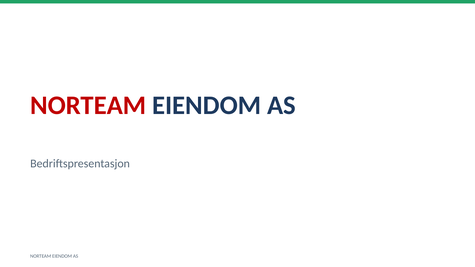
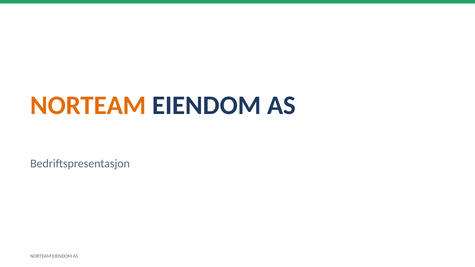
NORTEAM at (88, 105) colour: red -> orange
